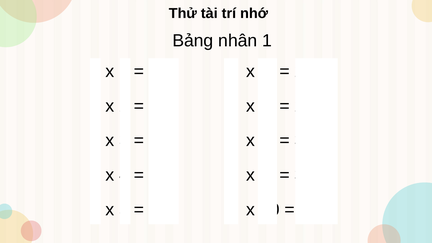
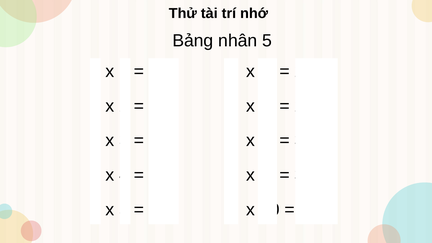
nhân 1: 1 -> 5
